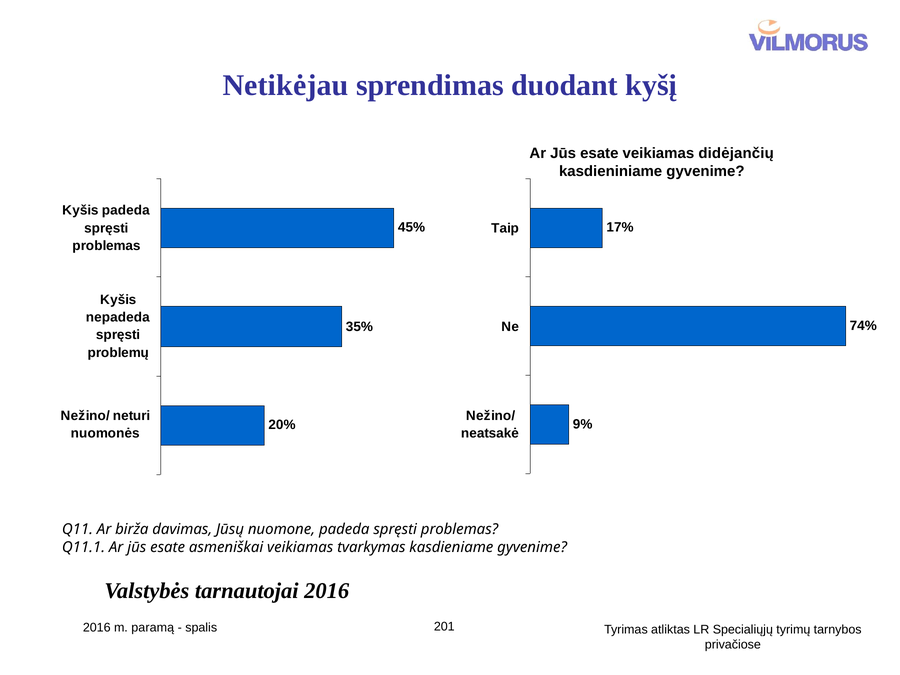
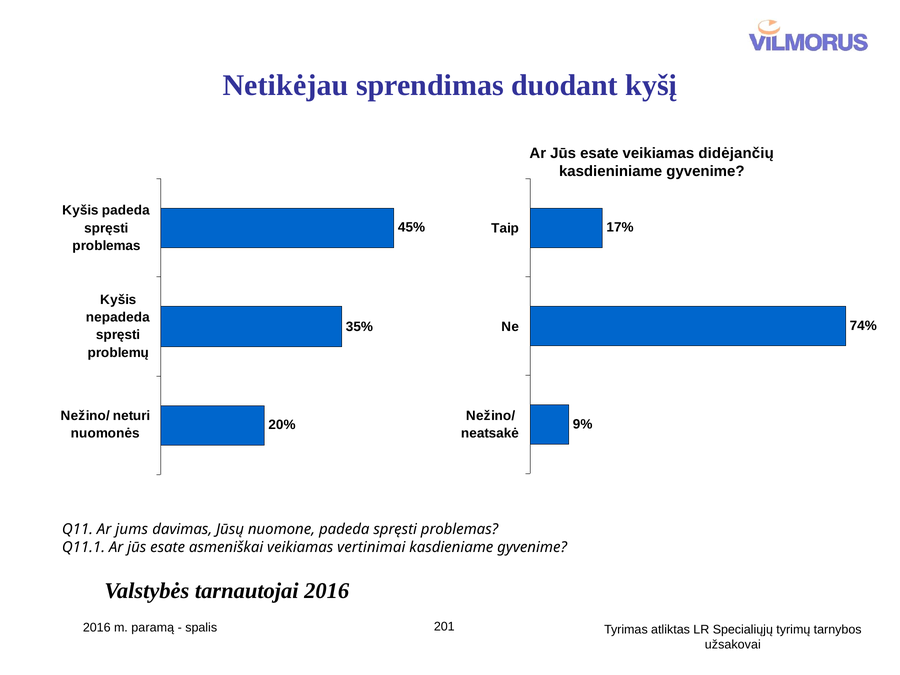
birža: birža -> jums
tvarkymas: tvarkymas -> vertinimai
privačiose: privačiose -> užsakovai
